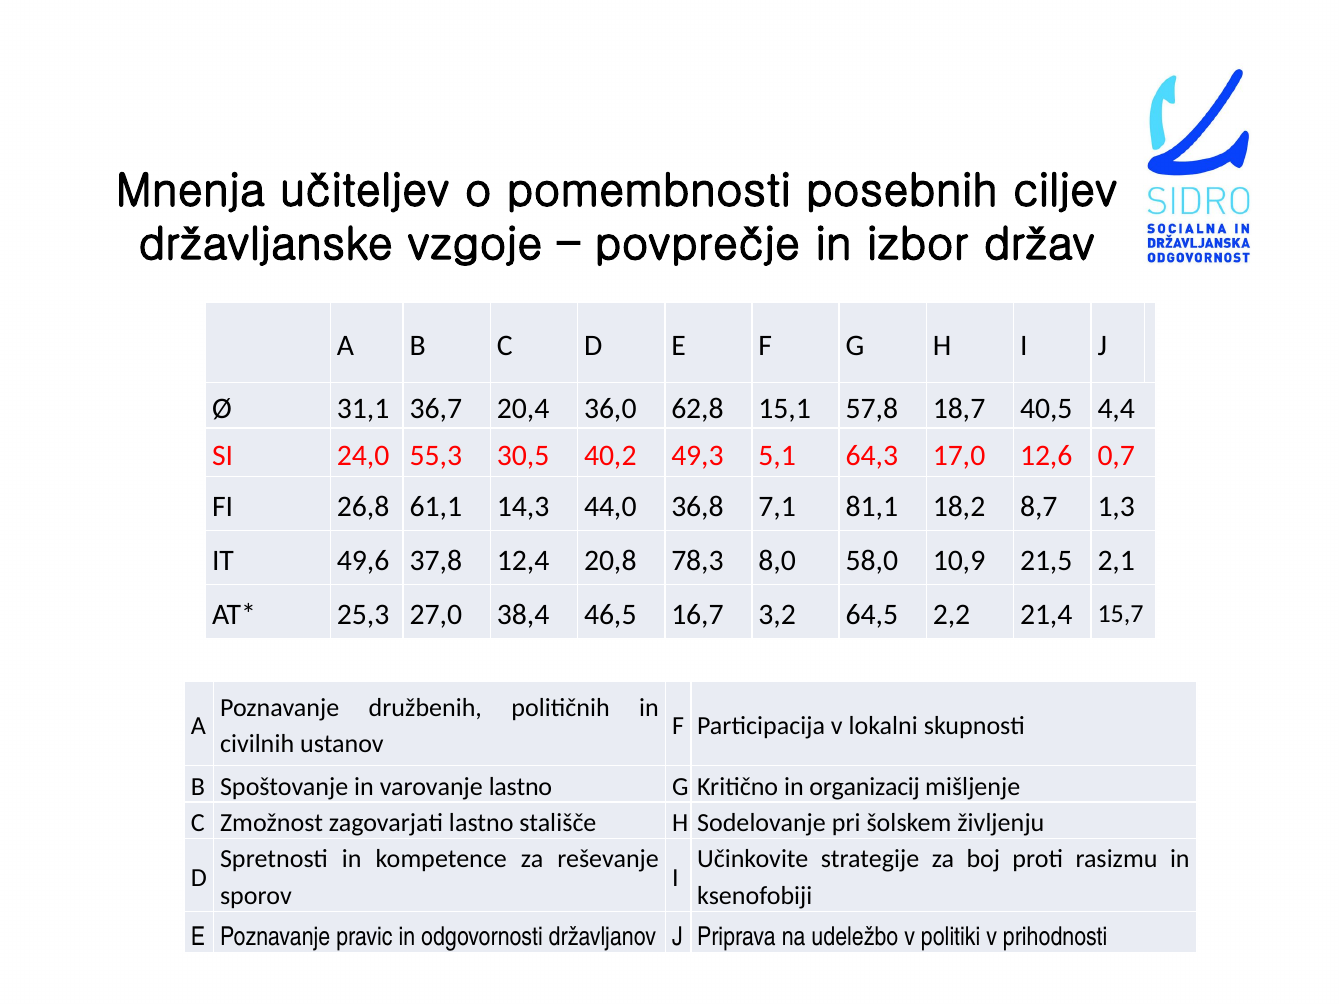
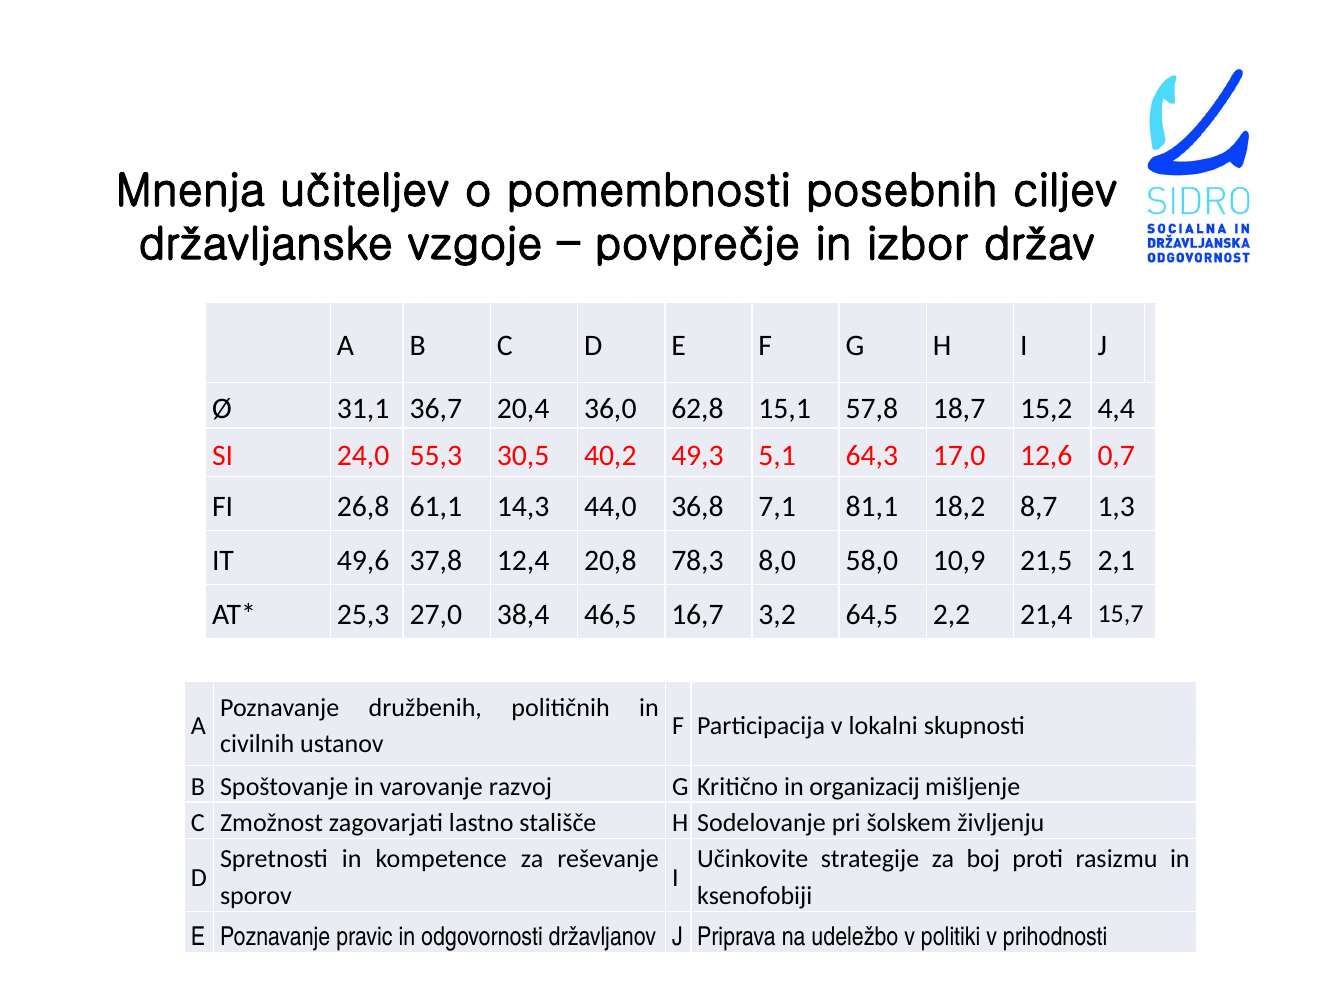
40,5: 40,5 -> 15,2
varovanje lastno: lastno -> razvoj
